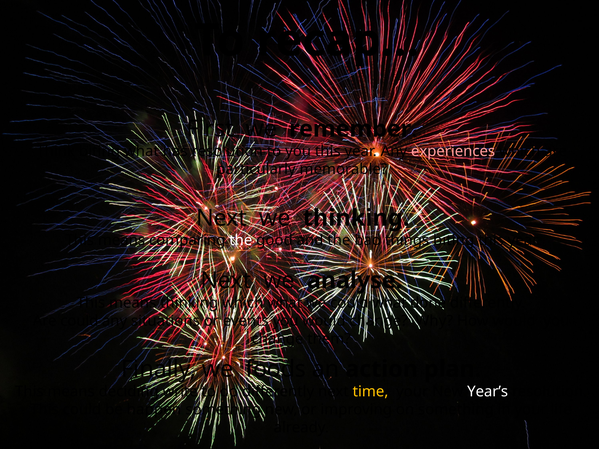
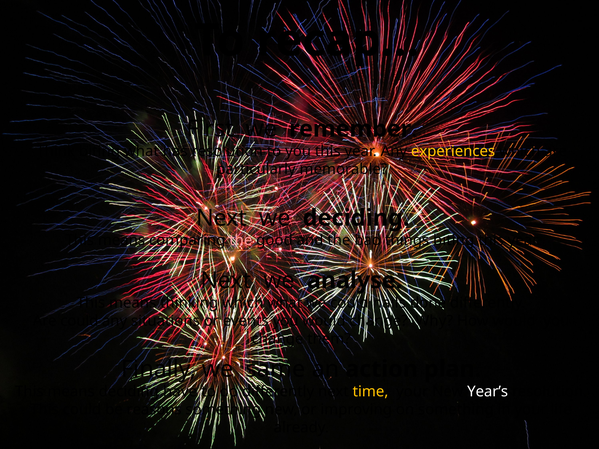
experiences colour: pink -> yellow
we thinking: thinking -> deciding
the at (241, 241) colour: white -> pink
could what: what -> nails
foods: foods -> same
write: write -> have
happen: happen -> reasons
